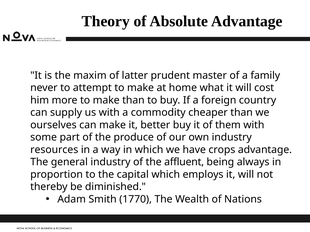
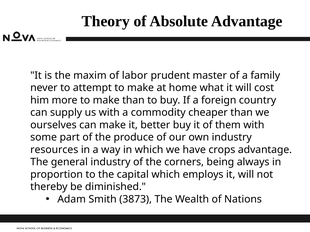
latter: latter -> labor
affluent: affluent -> corners
1770: 1770 -> 3873
